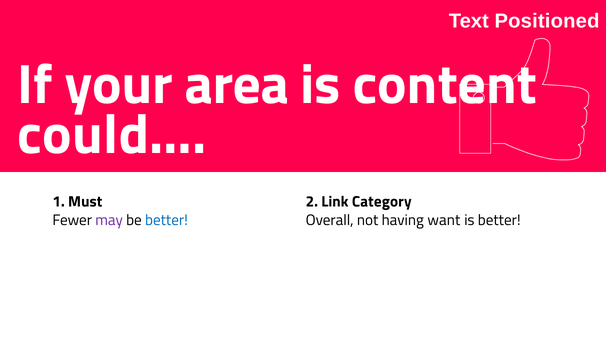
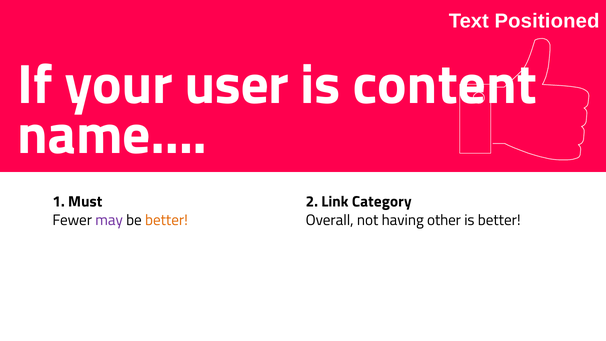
area: area -> user
could…: could… -> name…
better at (166, 220) colour: blue -> orange
want: want -> other
